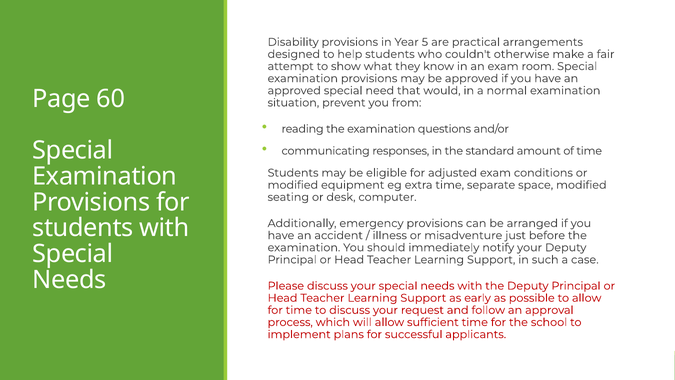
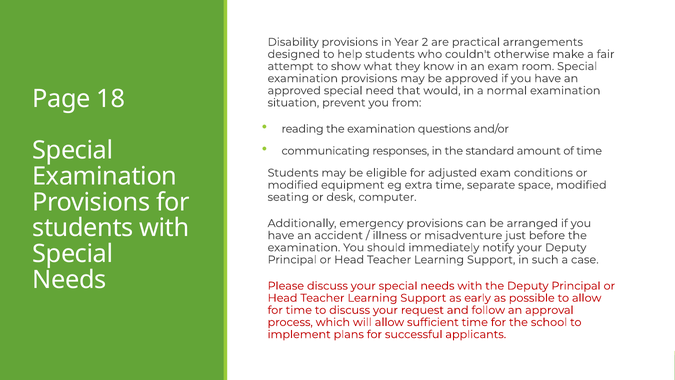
5: 5 -> 2
60: 60 -> 18
